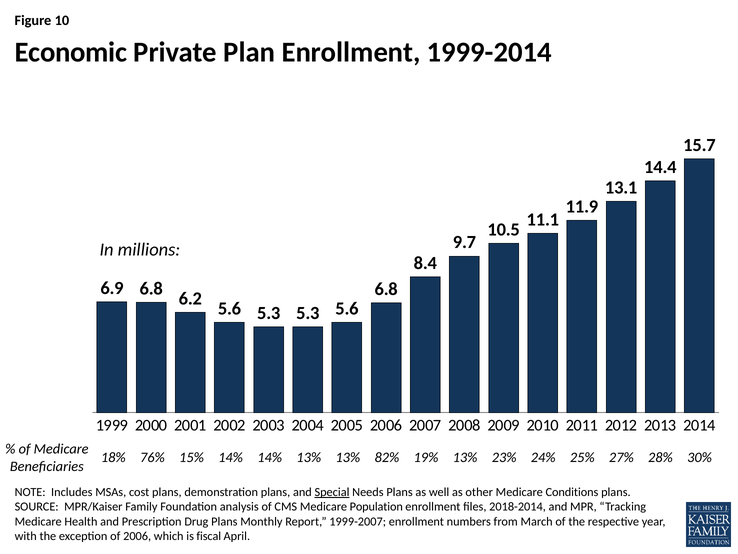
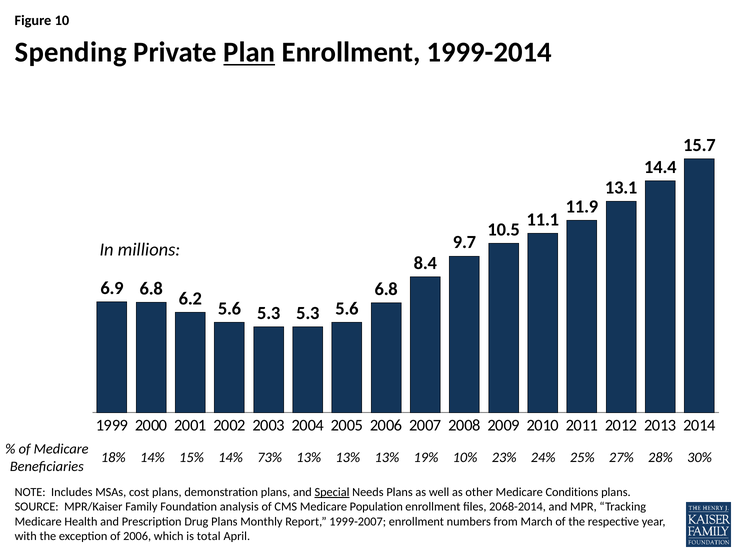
Economic: Economic -> Spending
Plan underline: none -> present
18% 76%: 76% -> 14%
14% 14%: 14% -> 73%
13% 13% 82%: 82% -> 13%
19% 13%: 13% -> 10%
2018-2014: 2018-2014 -> 2068-2014
fiscal: fiscal -> total
